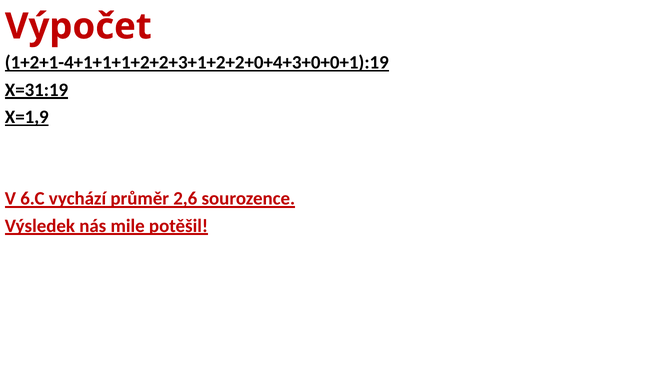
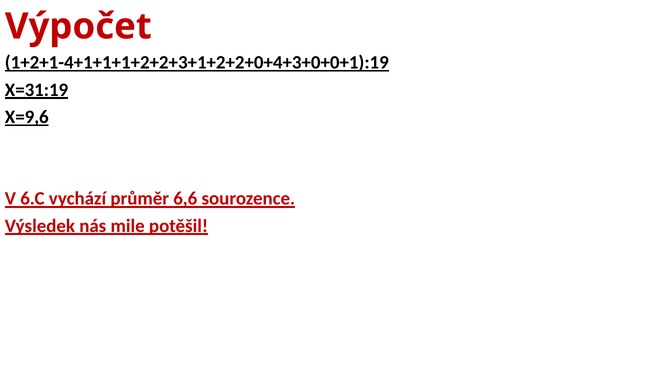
X=1,9: X=1,9 -> X=9,6
2,6: 2,6 -> 6,6
